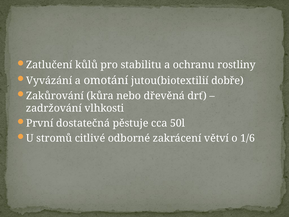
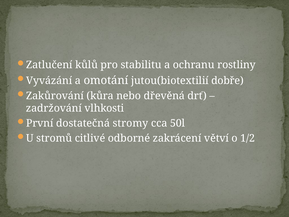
pěstuje: pěstuje -> stromy
1/6: 1/6 -> 1/2
